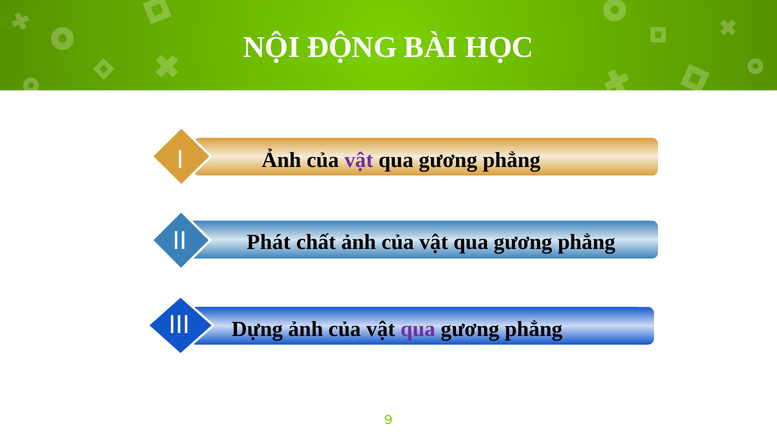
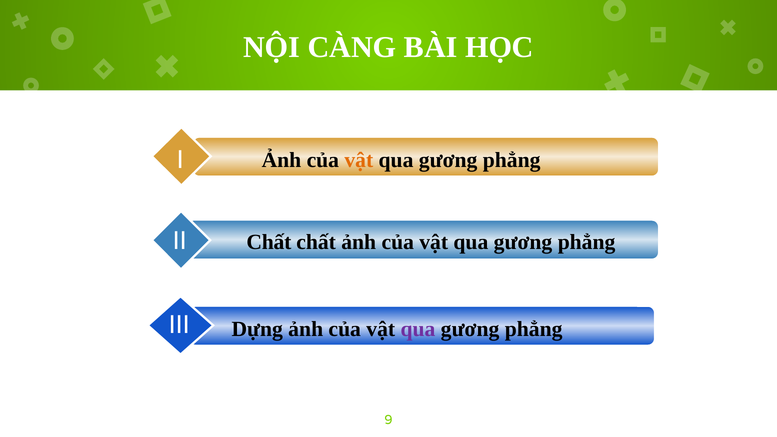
ĐỘNG: ĐỘNG -> CÀNG
vật at (359, 160) colour: purple -> orange
Phát at (269, 242): Phát -> Chất
